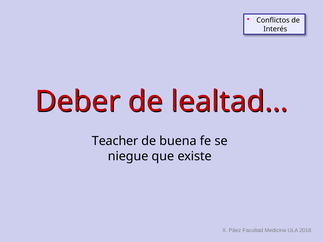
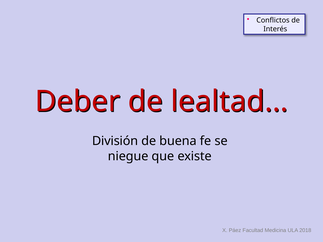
Teacher: Teacher -> División
